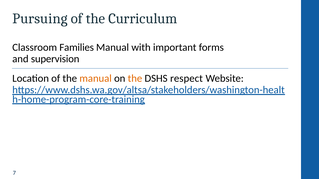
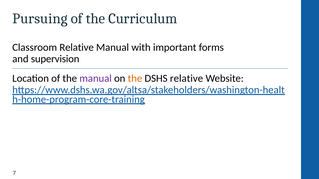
Classroom Families: Families -> Relative
manual at (96, 79) colour: orange -> purple
DSHS respect: respect -> relative
